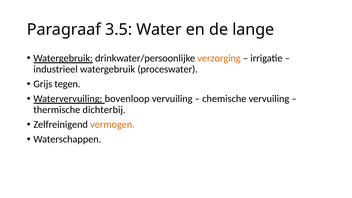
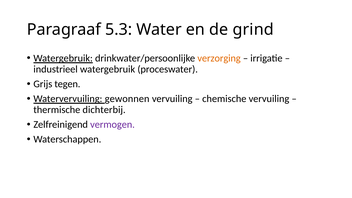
3.5: 3.5 -> 5.3
lange: lange -> grind
bovenloop: bovenloop -> gewonnen
vermogen colour: orange -> purple
